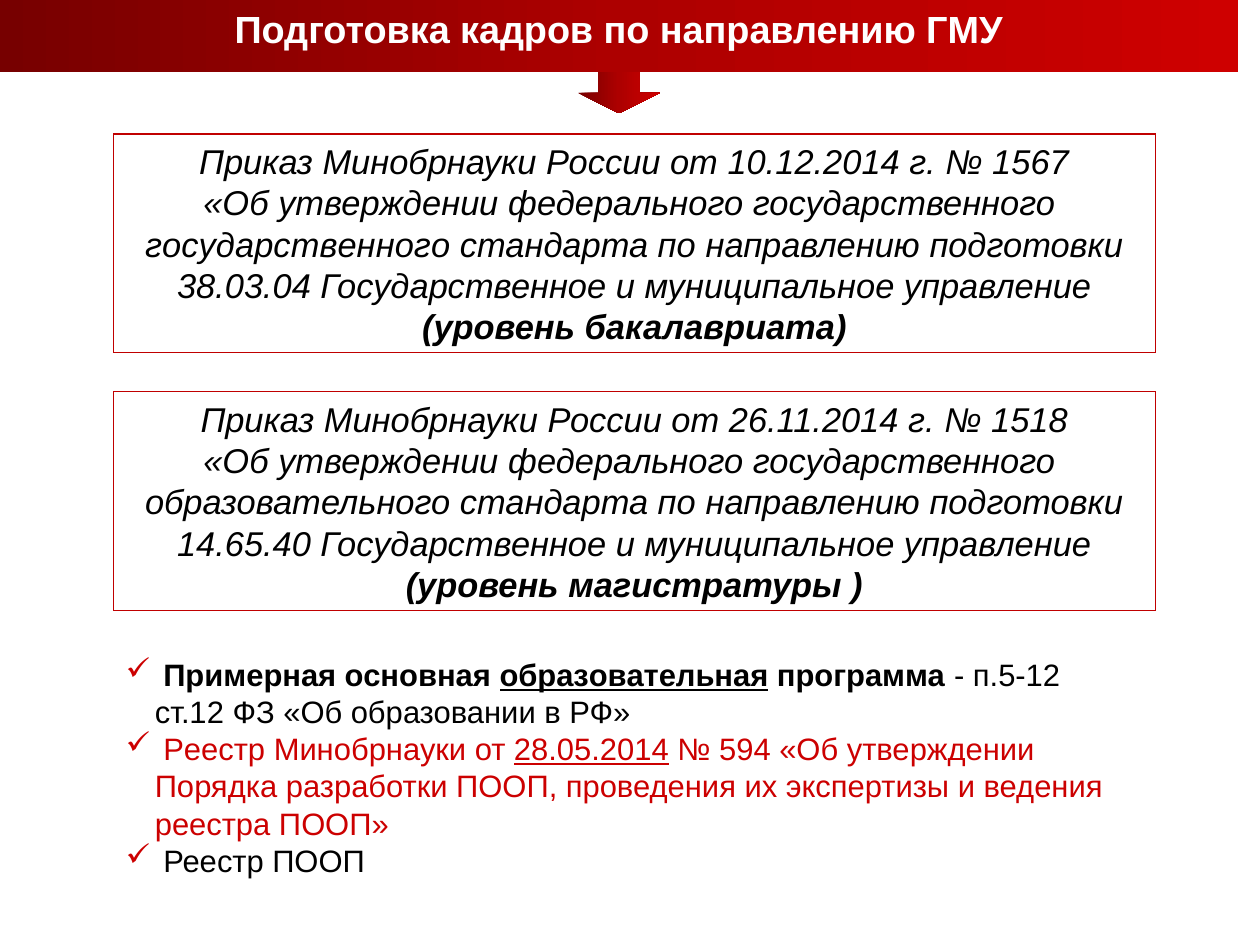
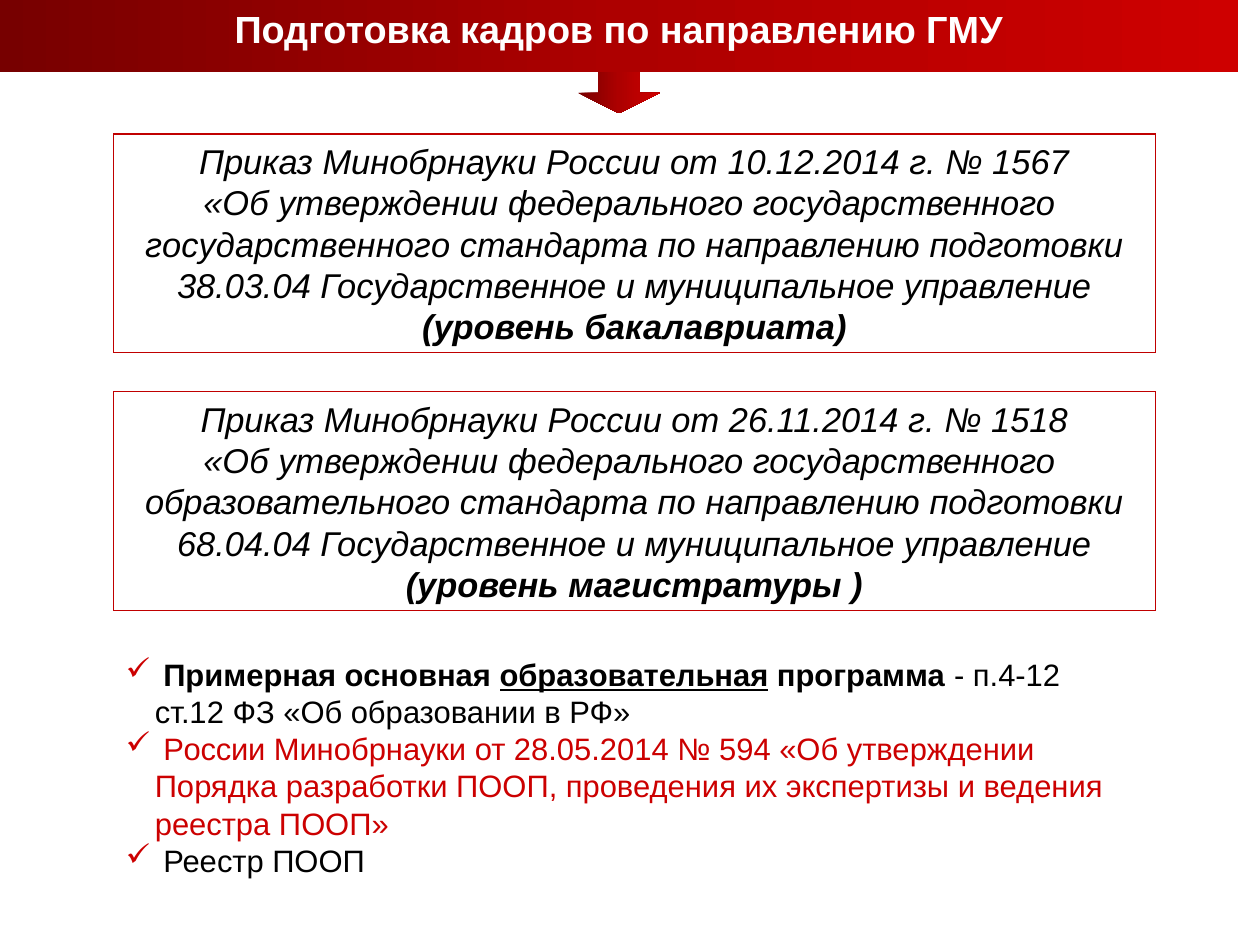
14.65.40: 14.65.40 -> 68.04.04
п.5-12: п.5-12 -> п.4-12
Реестр at (214, 751): Реестр -> России
28.05.2014 underline: present -> none
